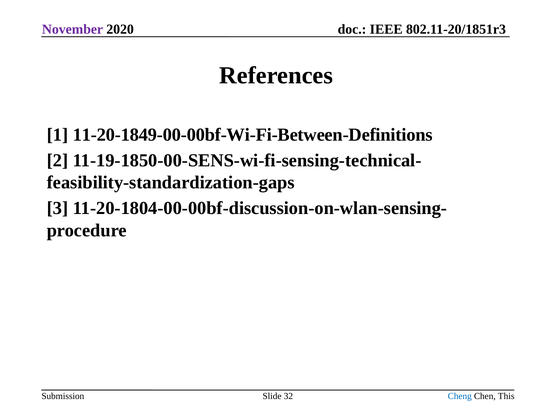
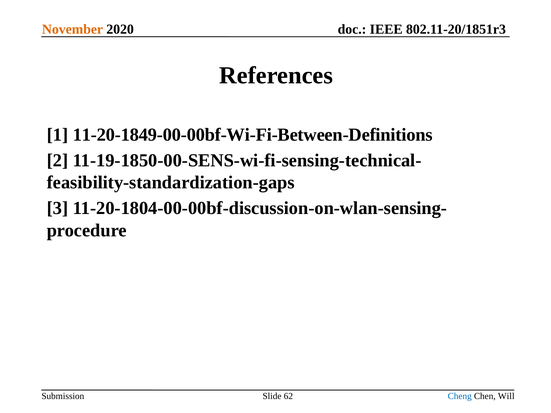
November colour: purple -> orange
32: 32 -> 62
This: This -> Will
